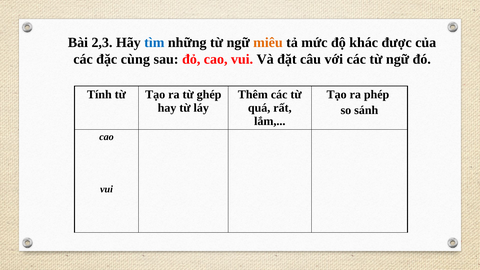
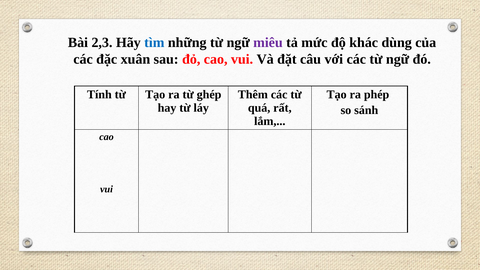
miêu colour: orange -> purple
được: được -> dùng
cùng: cùng -> xuân
